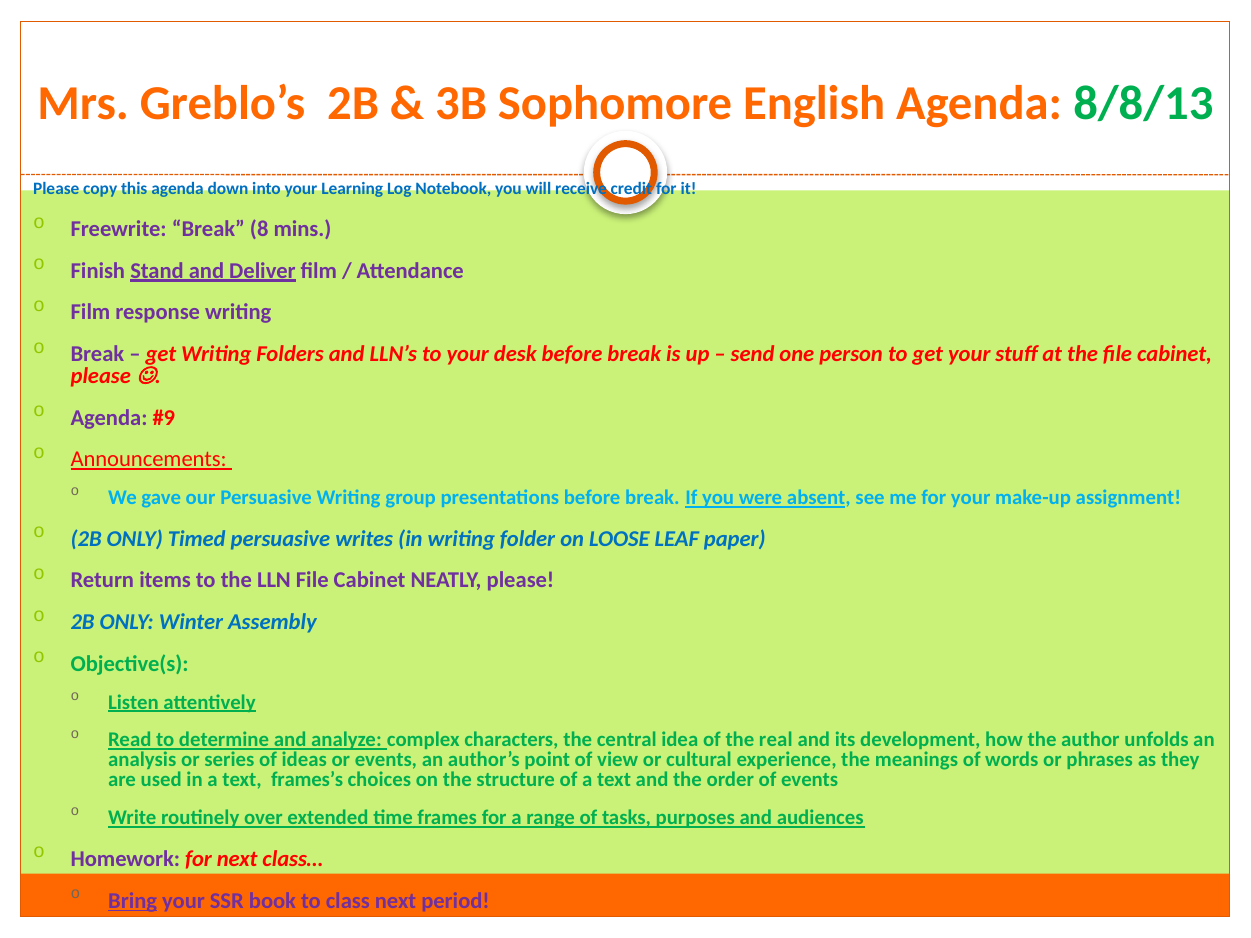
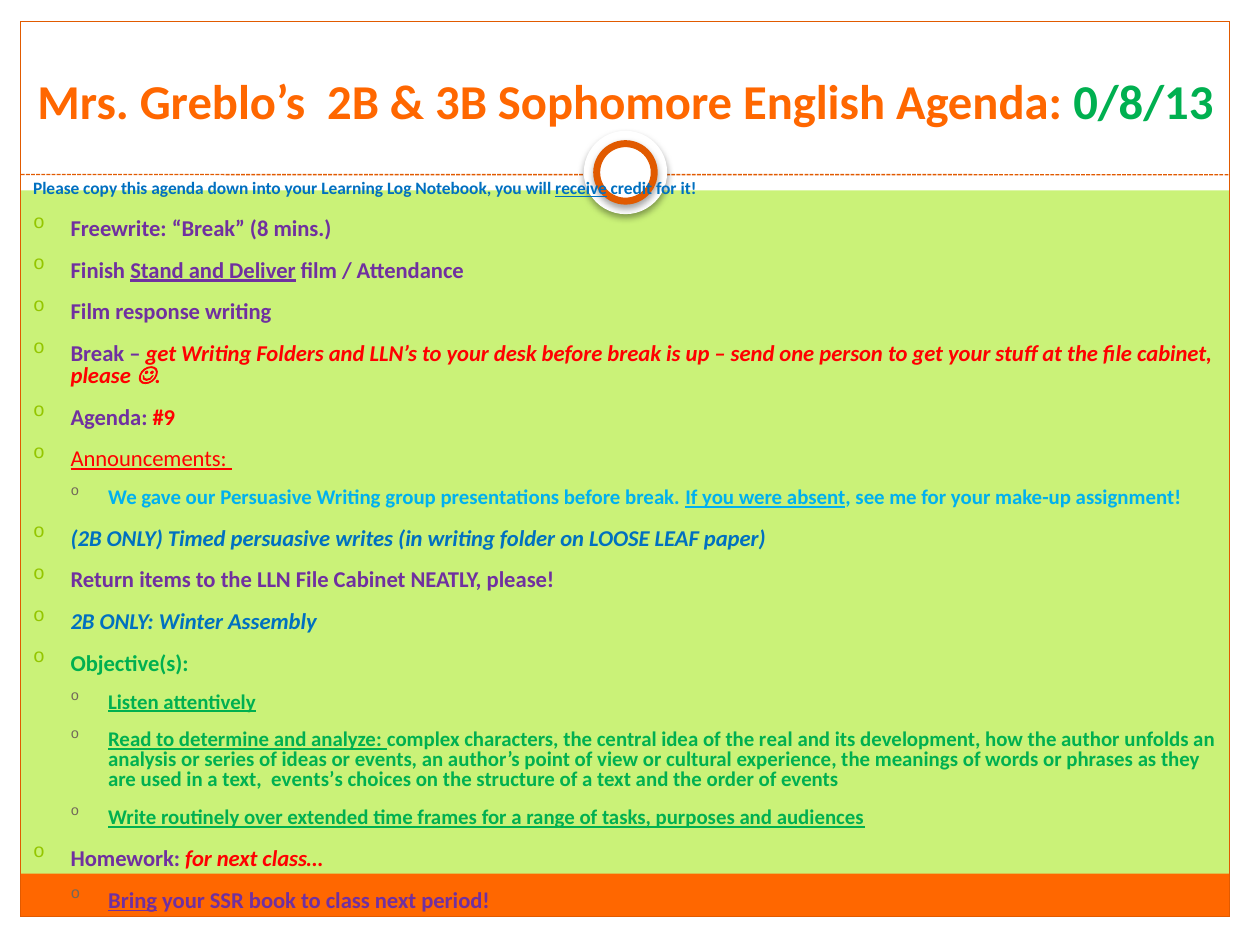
8/8/13: 8/8/13 -> 0/8/13
receive underline: none -> present
frames’s: frames’s -> events’s
